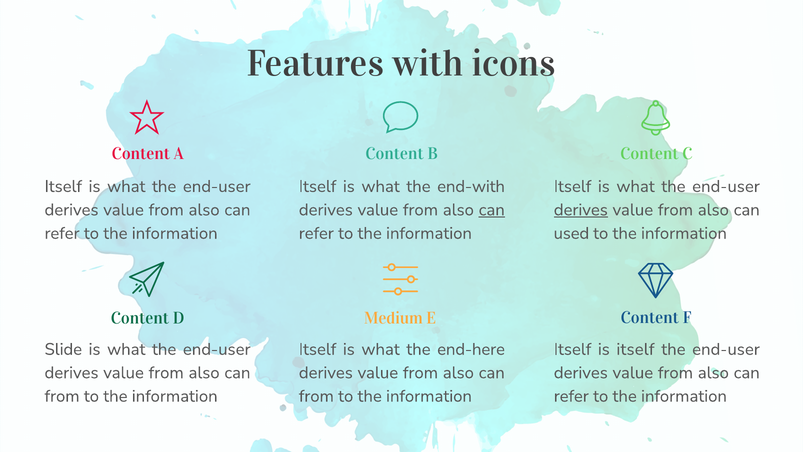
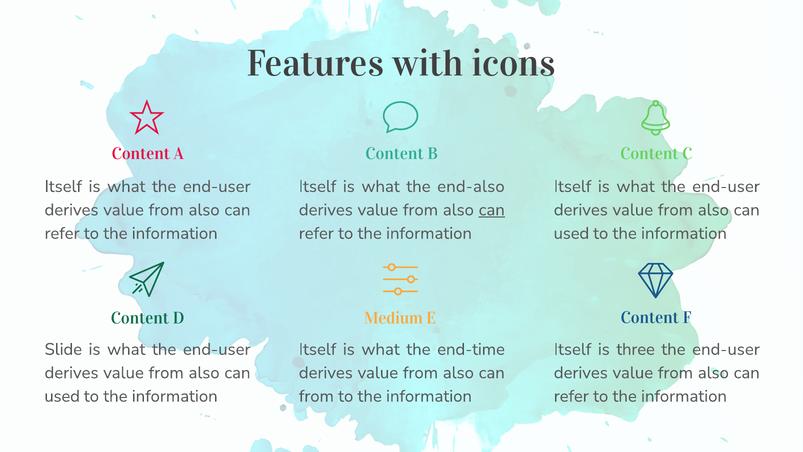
end-with: end-with -> end-also
derives at (581, 210) underline: present -> none
end-here: end-here -> end-time
is itself: itself -> three
from at (62, 396): from -> used
